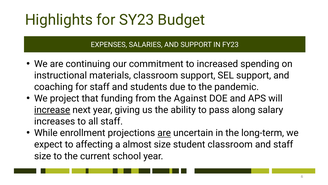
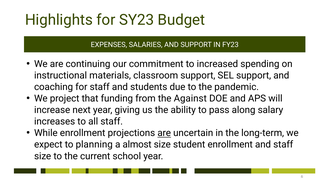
increase underline: present -> none
affecting: affecting -> planning
student classroom: classroom -> enrollment
